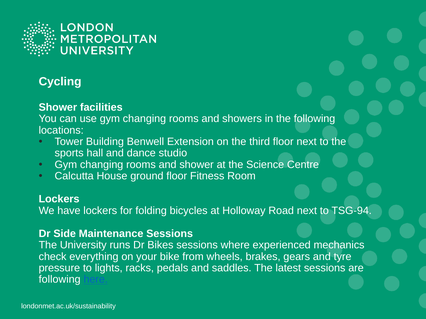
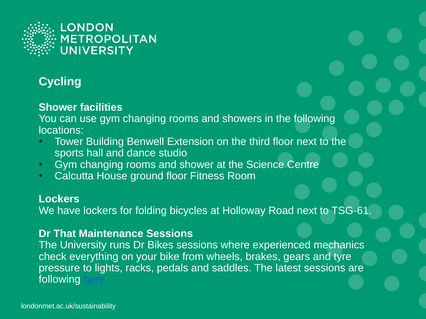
TSG-94: TSG-94 -> TSG-61
Side: Side -> That
